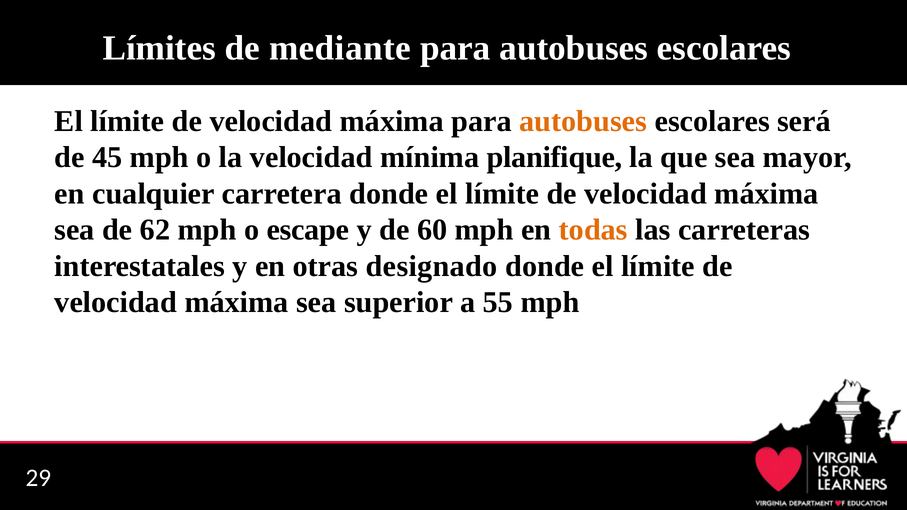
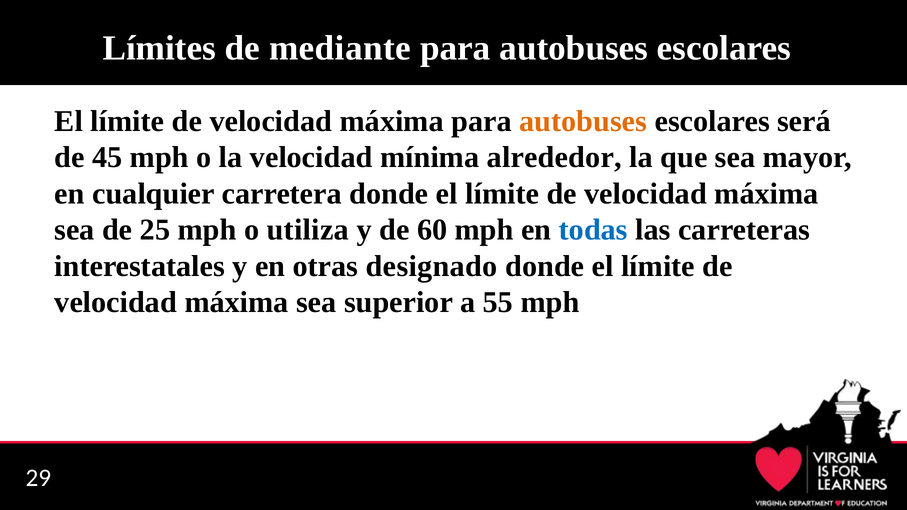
planifique: planifique -> alrededor
62: 62 -> 25
escape: escape -> utiliza
todas colour: orange -> blue
